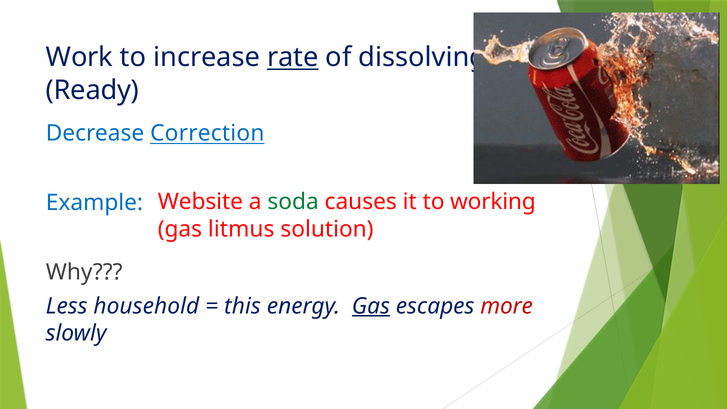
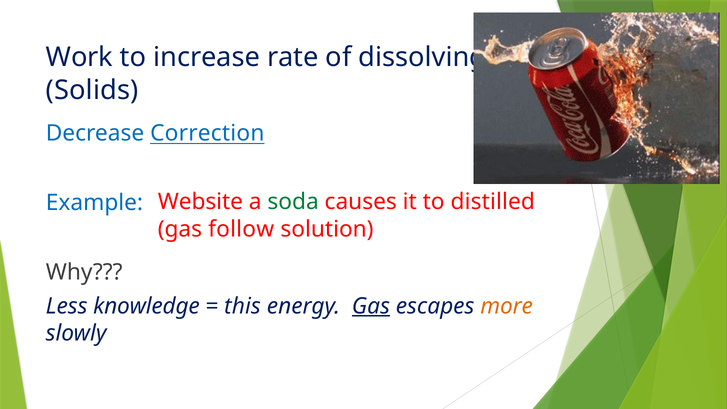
rate underline: present -> none
Ready: Ready -> Solids
working: working -> distilled
litmus: litmus -> follow
household: household -> knowledge
more colour: red -> orange
